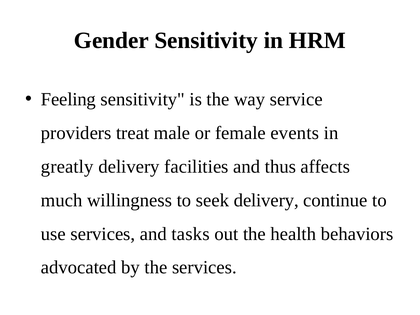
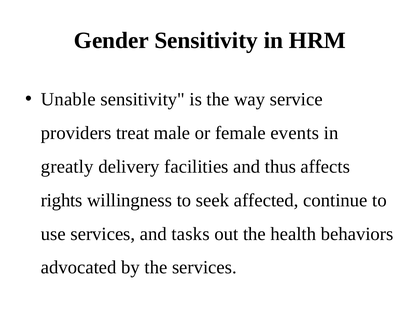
Feeling: Feeling -> Unable
much: much -> rights
seek delivery: delivery -> affected
